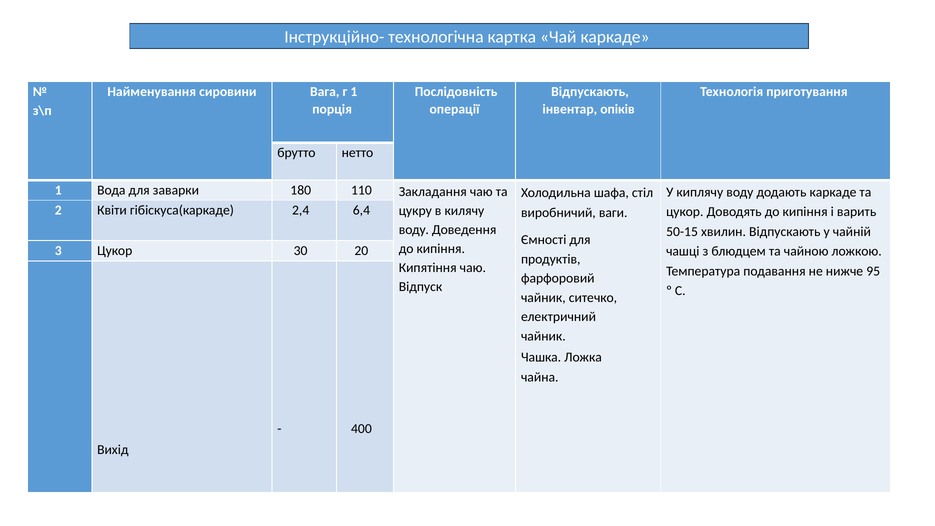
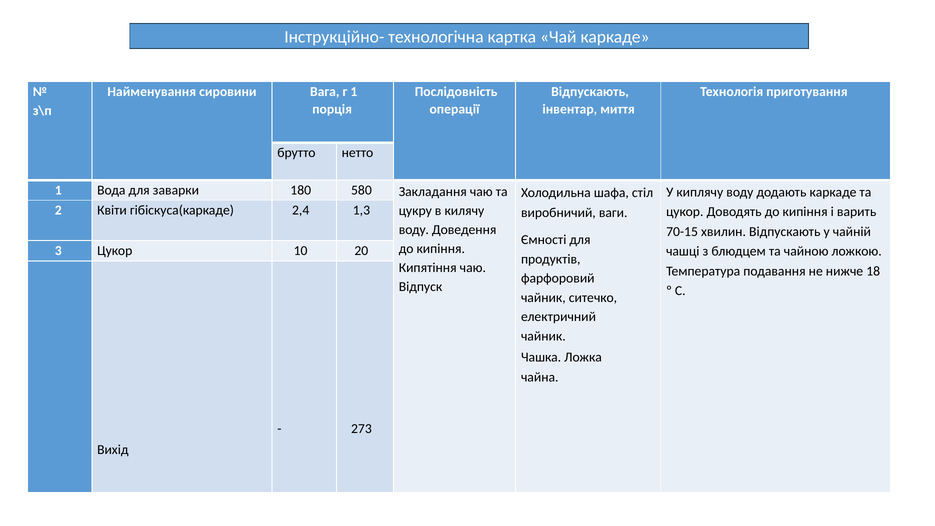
опіків: опіків -> миття
110: 110 -> 580
6,4: 6,4 -> 1,3
50-15: 50-15 -> 70-15
30: 30 -> 10
95: 95 -> 18
400: 400 -> 273
